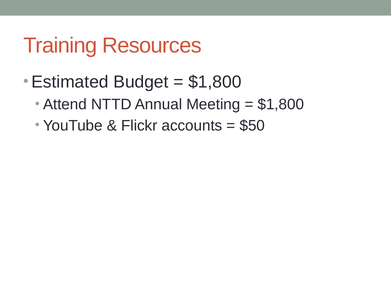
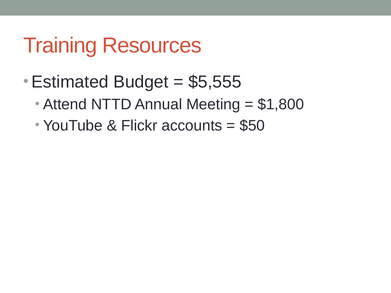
$1,800 at (215, 82): $1,800 -> $5,555
